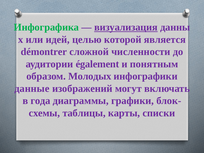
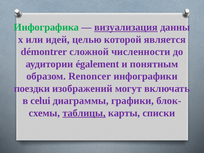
Молодых: Молодых -> Renoncer
данные: данные -> поездки
года: года -> celui
таблицы underline: none -> present
